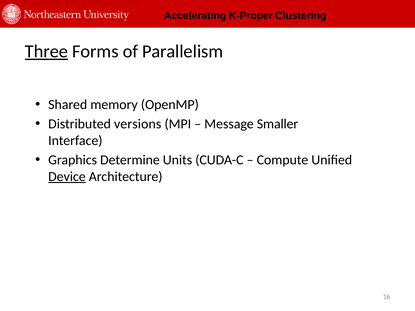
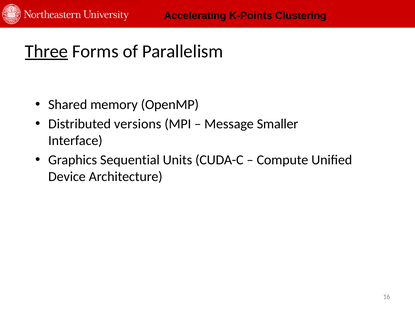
K-Proper: K-Proper -> K-Points
Determine: Determine -> Sequential
Device underline: present -> none
